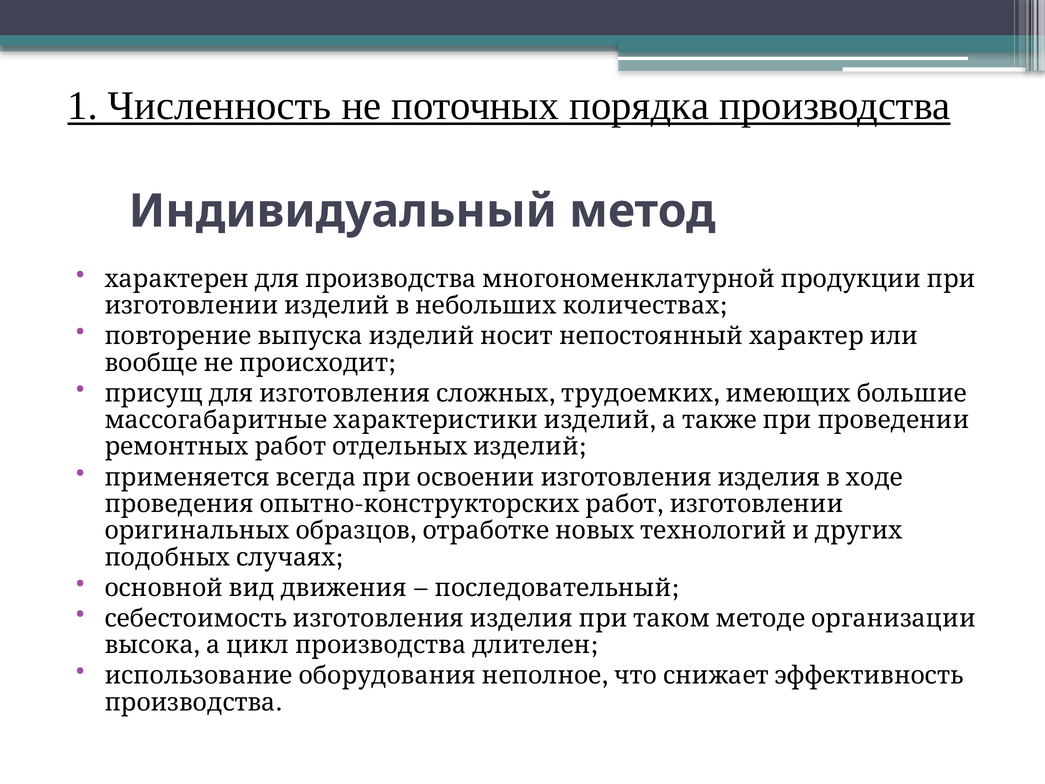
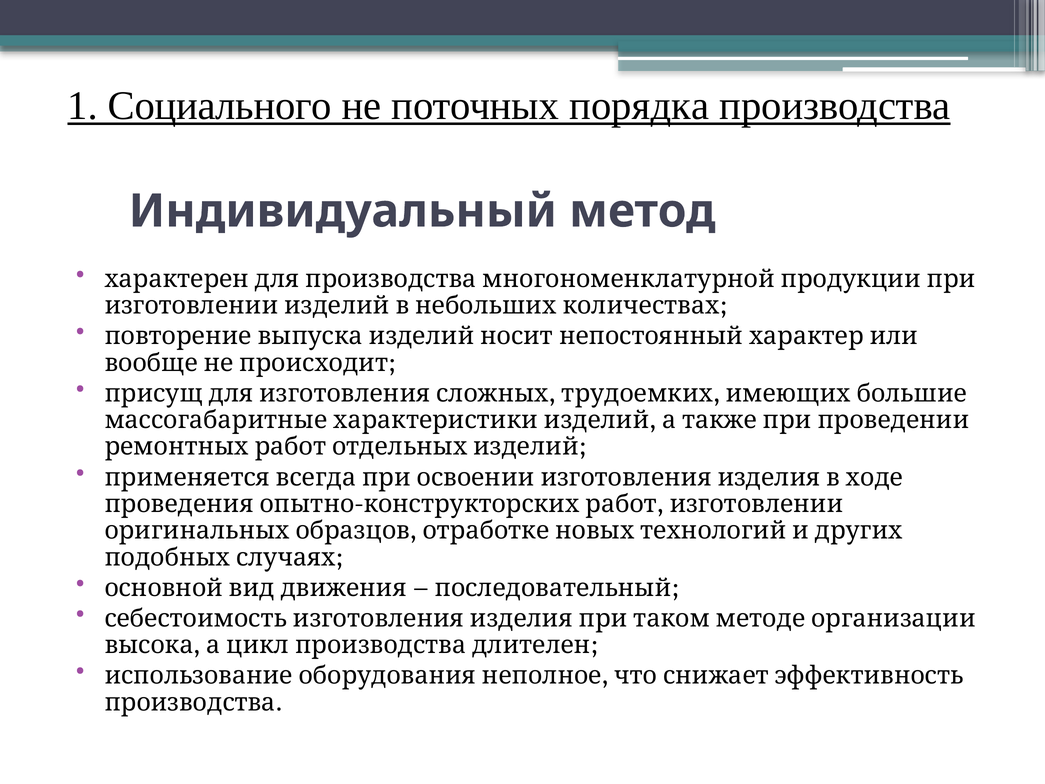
Численность: Численность -> Социального
